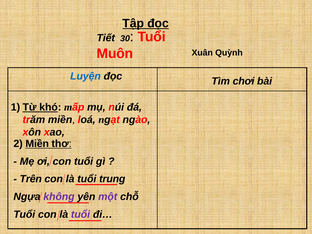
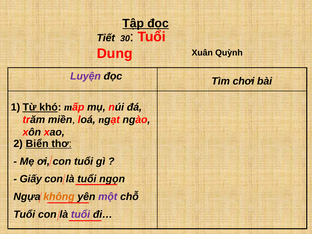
Muôn: Muôn -> Dung
Luyện colour: blue -> purple
2 Miền: Miền -> Biển
Trên: Trên -> Giấy
trung: trung -> ngọn
không colour: purple -> orange
